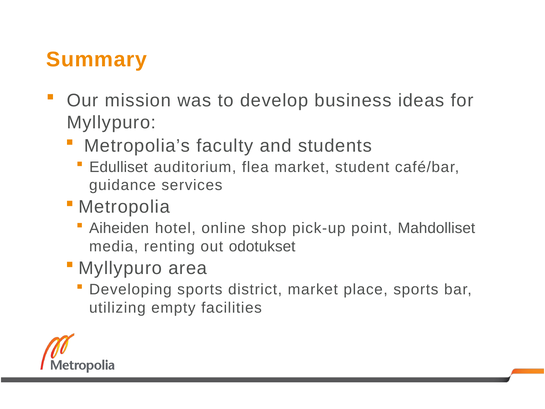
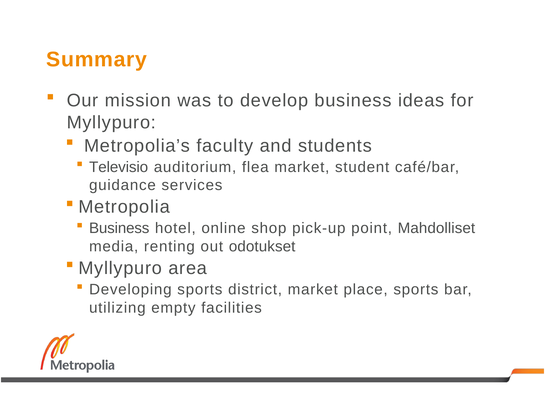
Edulliset: Edulliset -> Televisio
Aiheiden at (119, 228): Aiheiden -> Business
